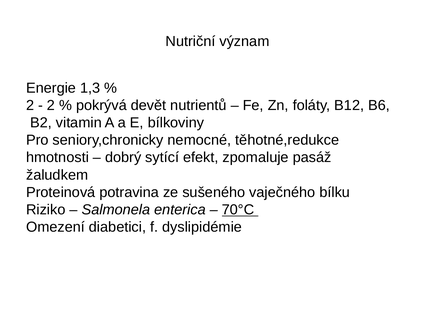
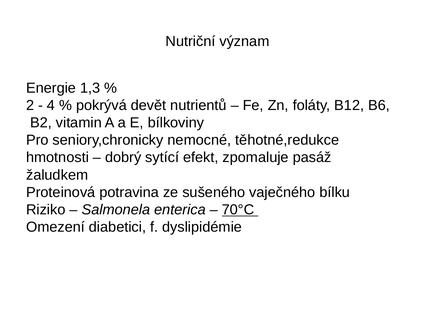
2 at (51, 105): 2 -> 4
